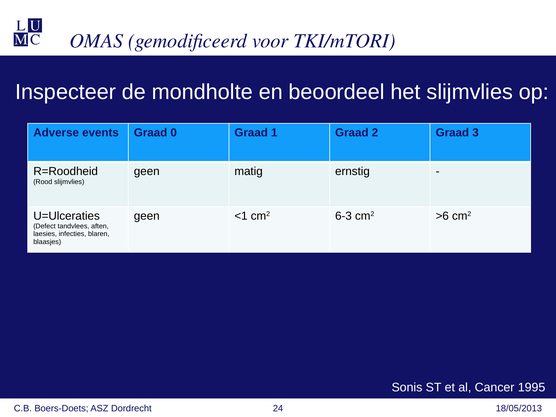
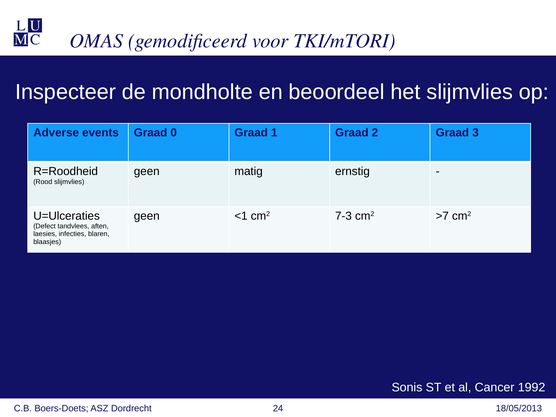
6-3: 6-3 -> 7-3
>6: >6 -> >7
1995: 1995 -> 1992
